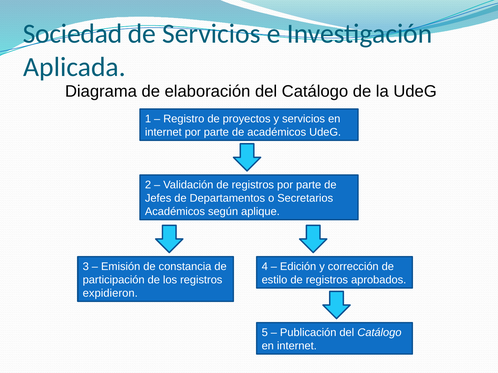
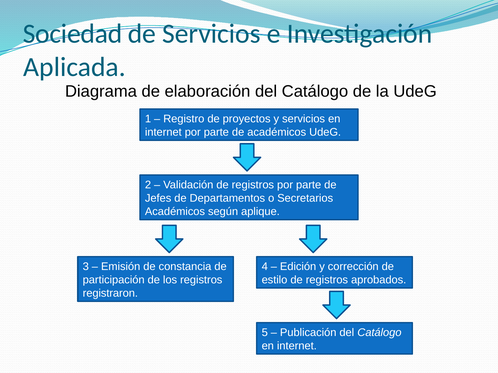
expidieron: expidieron -> registraron
